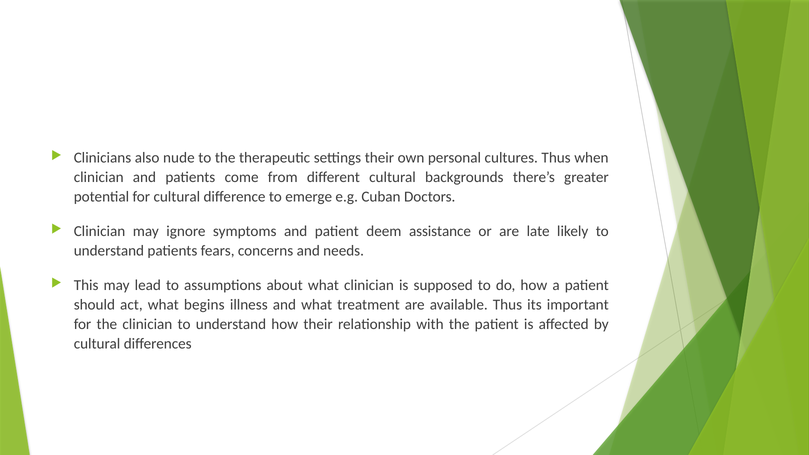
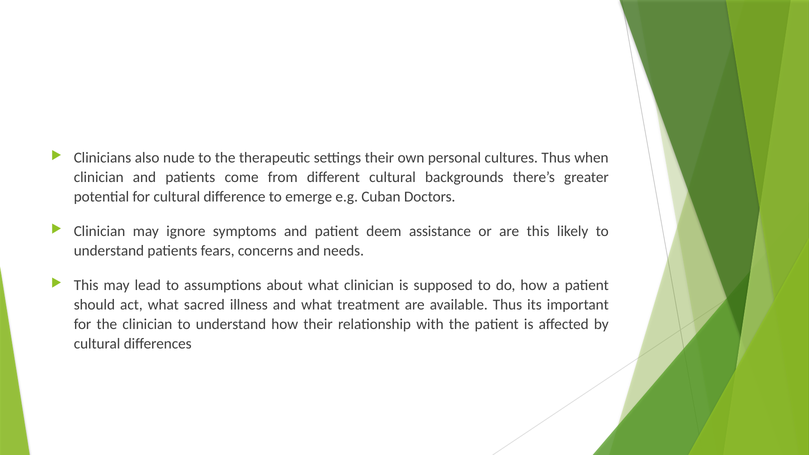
are late: late -> this
begins: begins -> sacred
